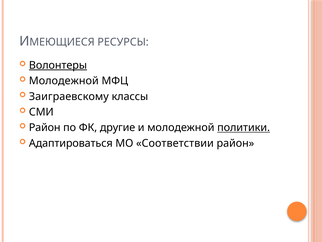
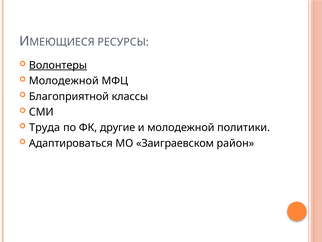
Заиграевскому: Заиграевскому -> Благоприятной
Район at (45, 127): Район -> Труда
политики underline: present -> none
Соответствии: Соответствии -> Заиграевском
